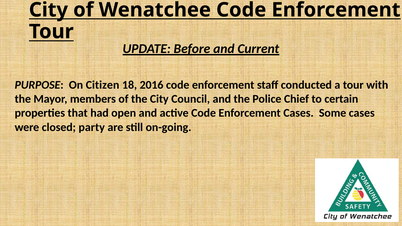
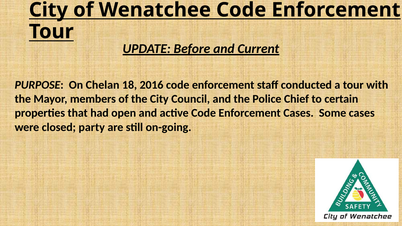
Citizen: Citizen -> Chelan
